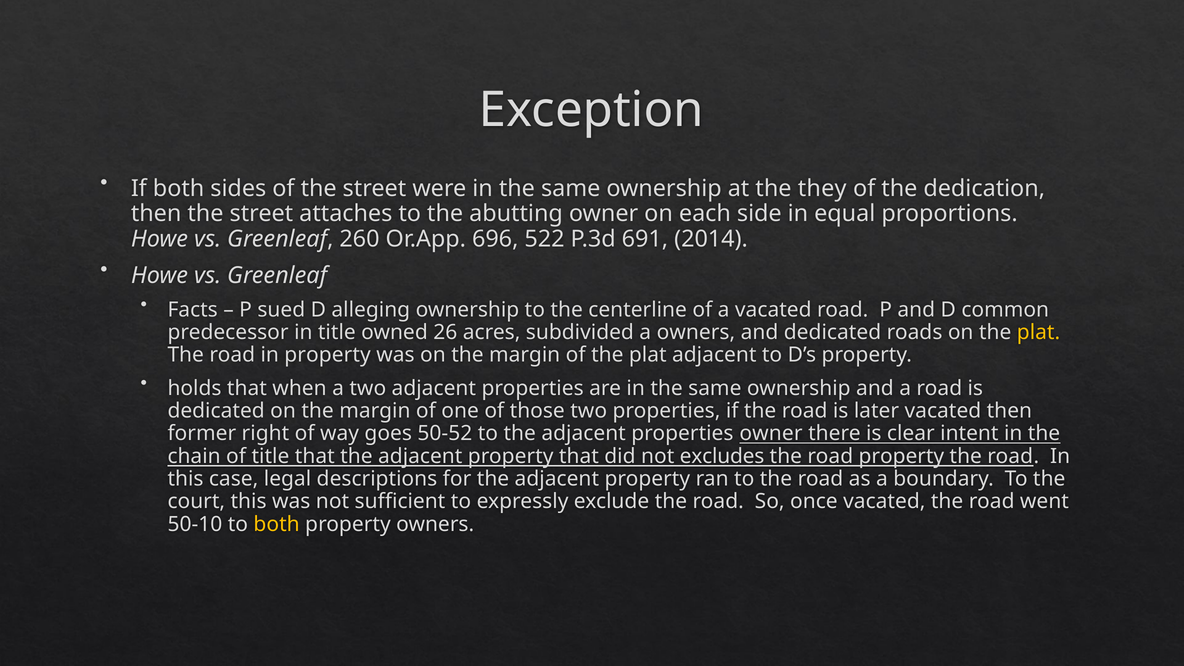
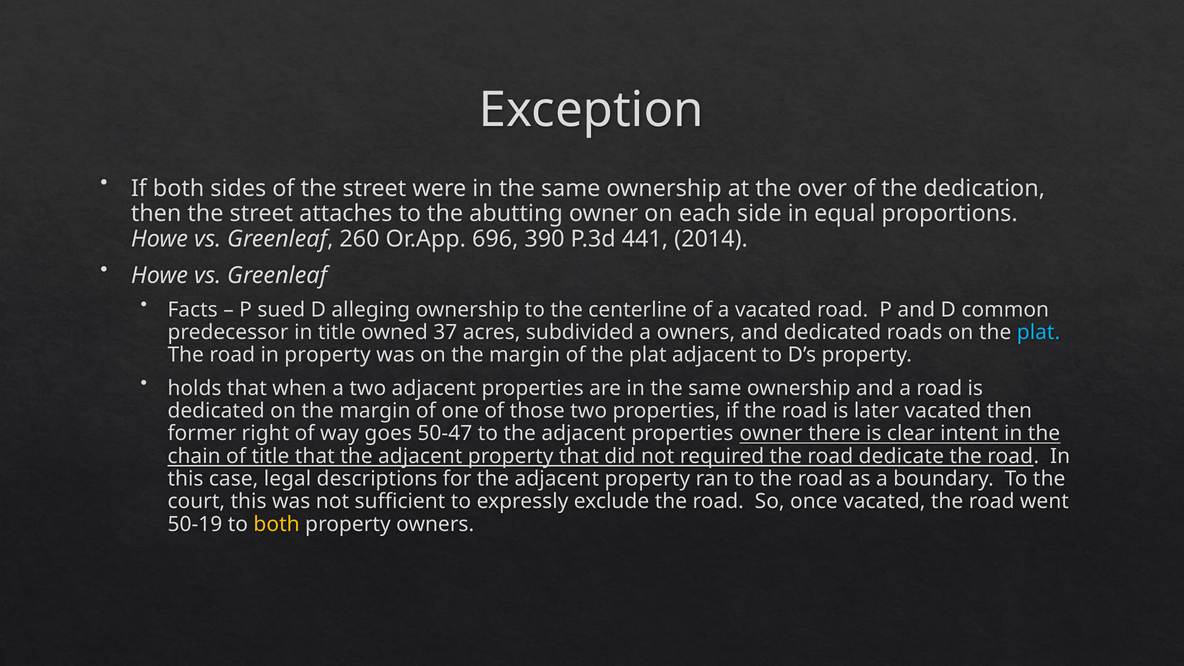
they: they -> over
522: 522 -> 390
691: 691 -> 441
26: 26 -> 37
plat at (1039, 332) colour: yellow -> light blue
50-52: 50-52 -> 50-47
excludes: excludes -> required
road property: property -> dedicate
50-10: 50-10 -> 50-19
